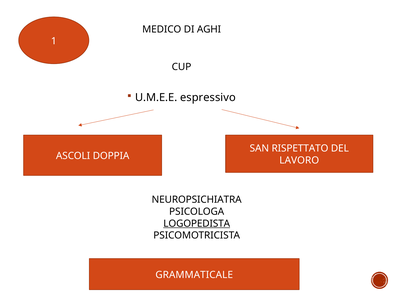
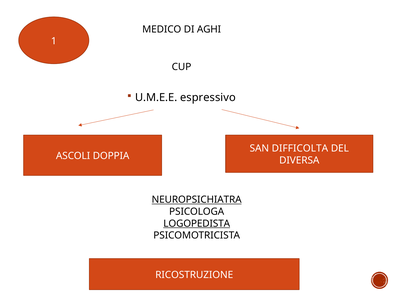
RISPETTATO: RISPETTATO -> DIFFICOLTA
LAVORO: LAVORO -> DIVERSA
NEUROPSICHIATRA underline: none -> present
GRAMMATICALE: GRAMMATICALE -> RICOSTRUZIONE
